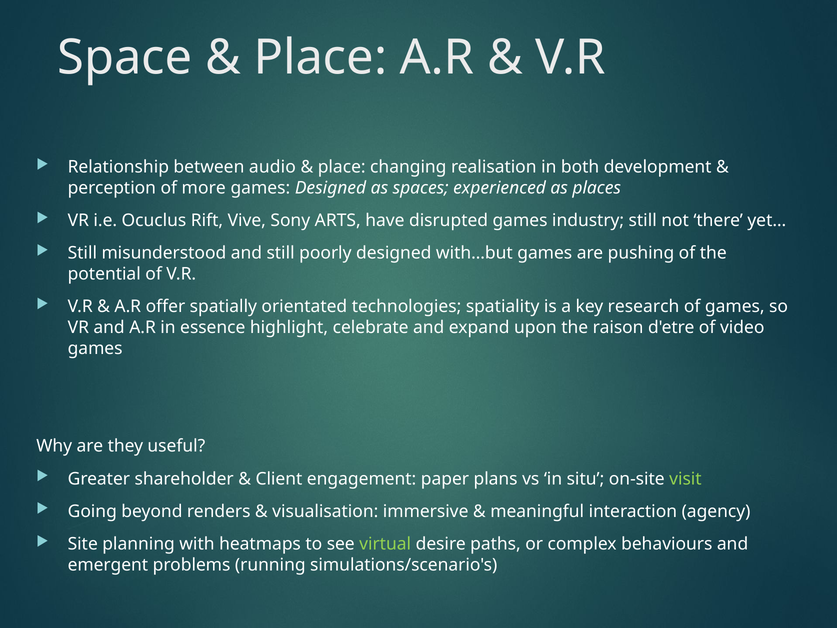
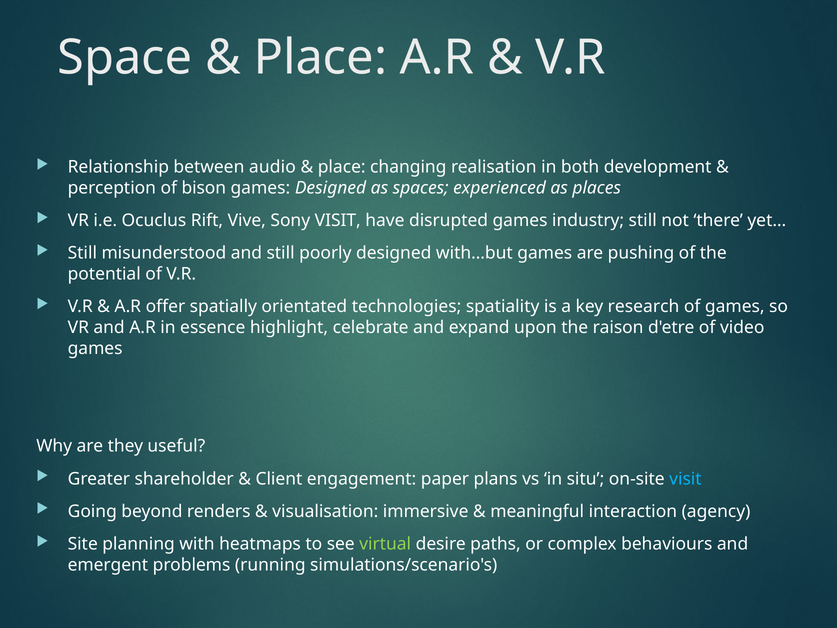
more: more -> bison
Sony ARTS: ARTS -> VISIT
visit at (685, 479) colour: light green -> light blue
